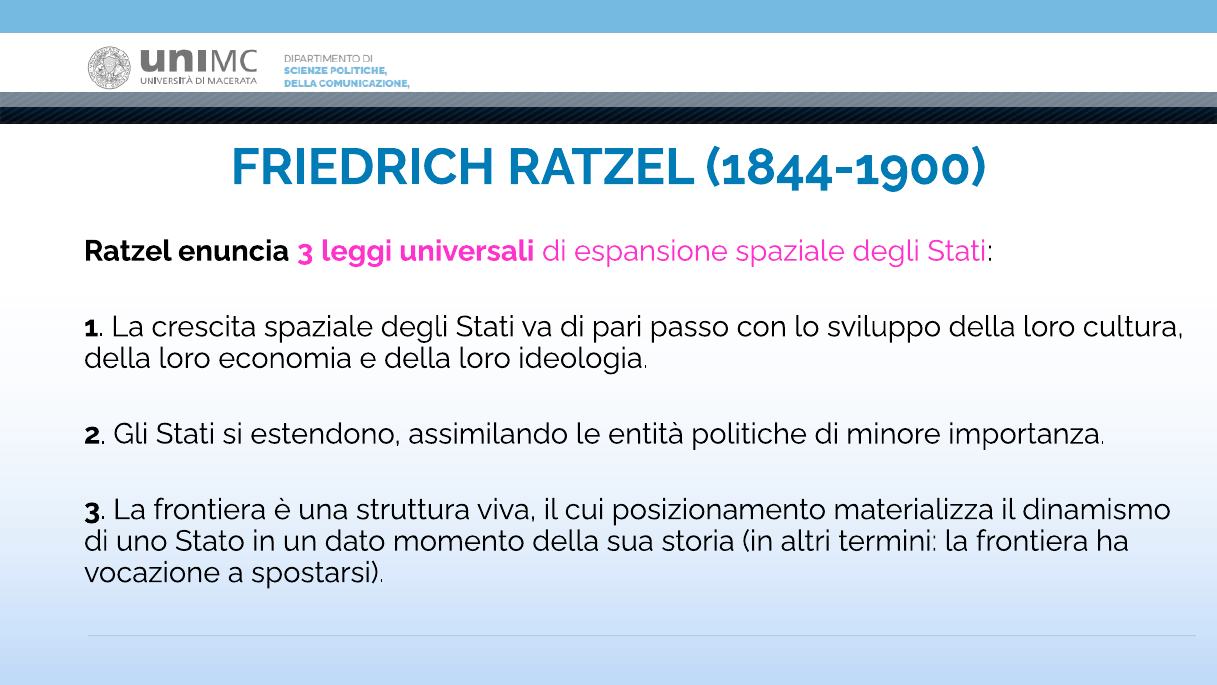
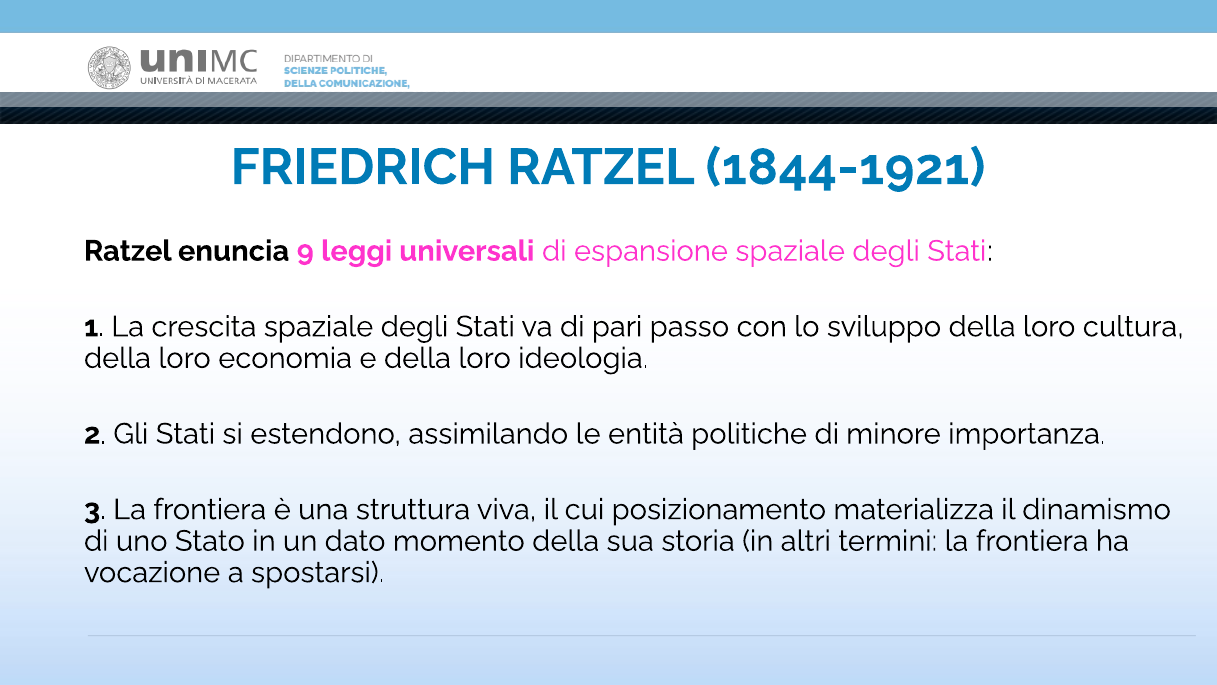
1844-1900: 1844-1900 -> 1844-1921
enuncia 3: 3 -> 9
